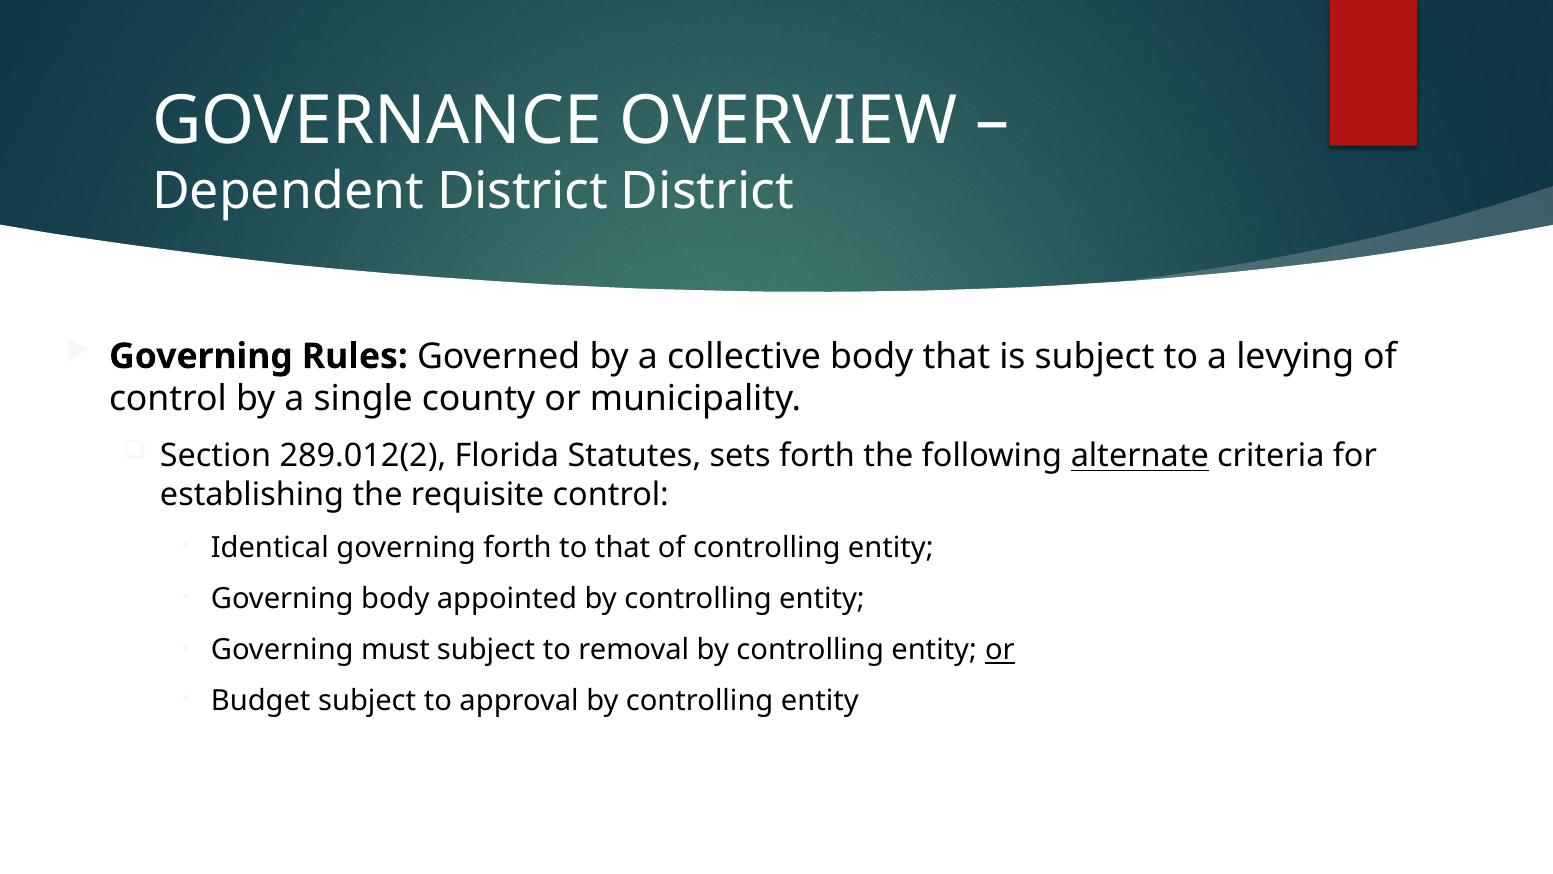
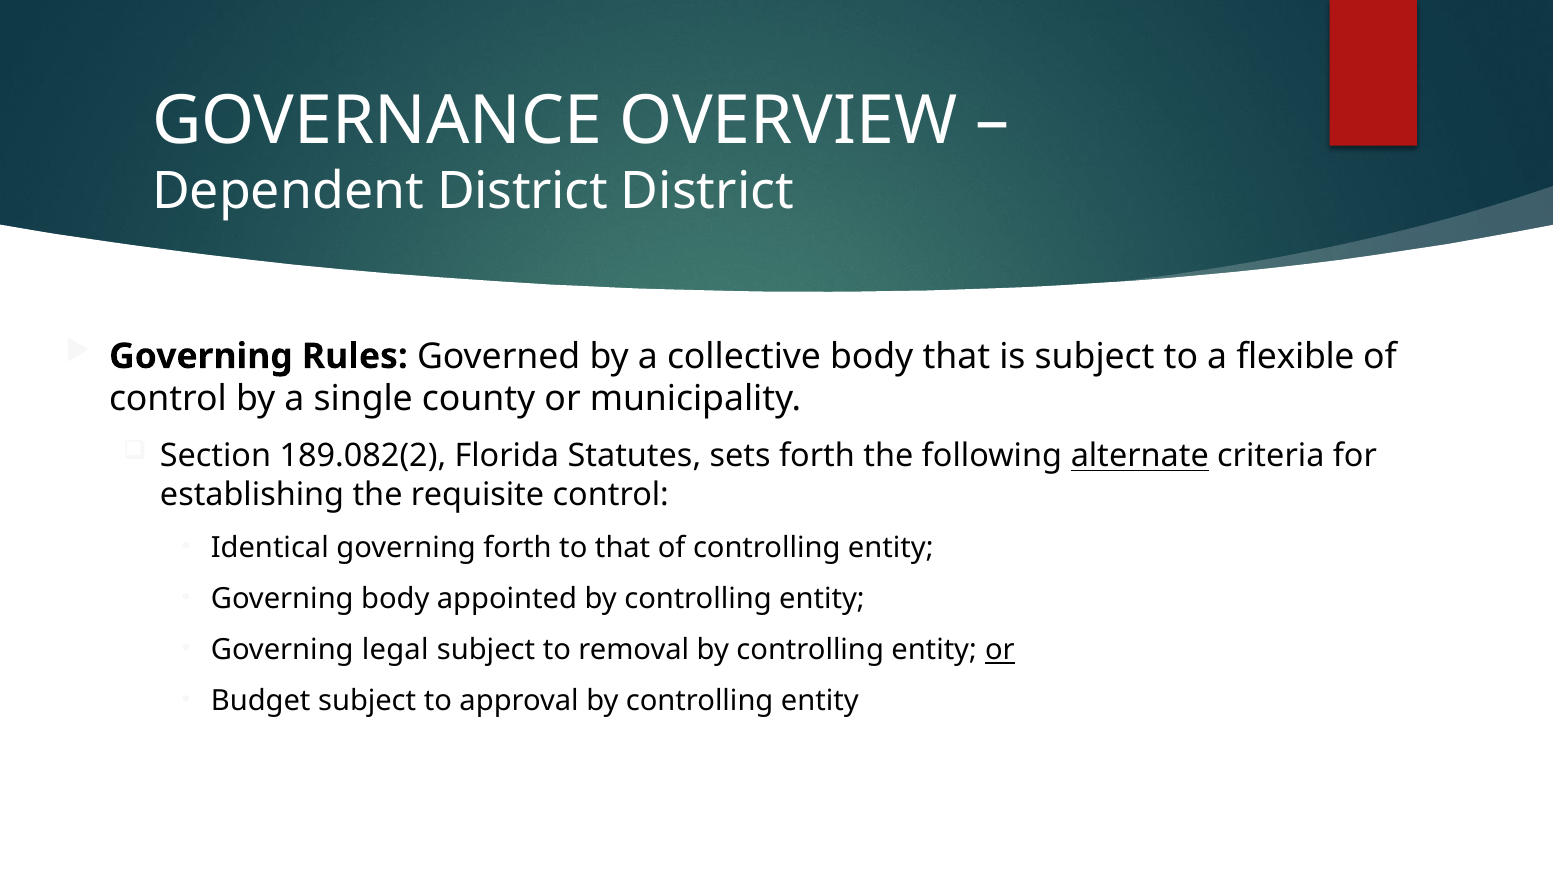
levying: levying -> flexible
289.012(2: 289.012(2 -> 189.082(2
must: must -> legal
